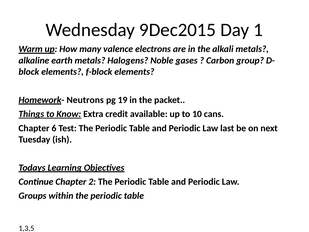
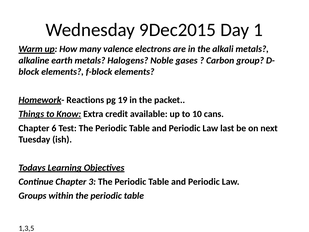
Neutrons: Neutrons -> Reactions
2: 2 -> 3
